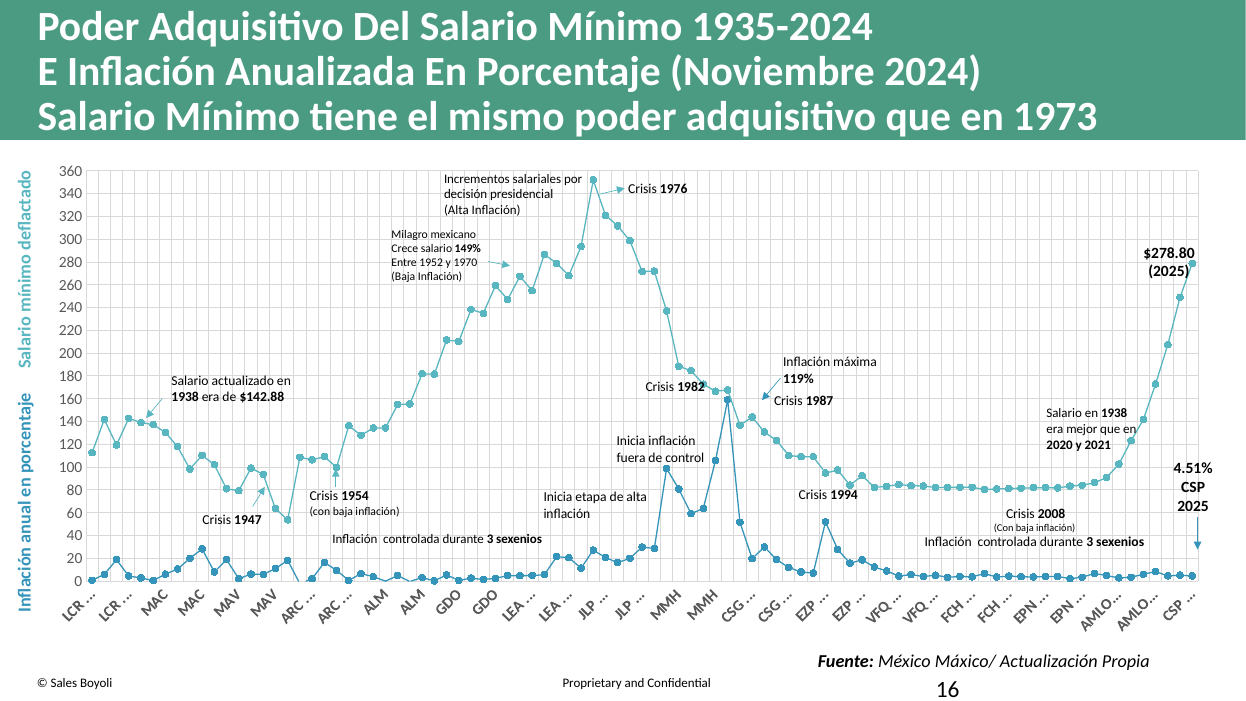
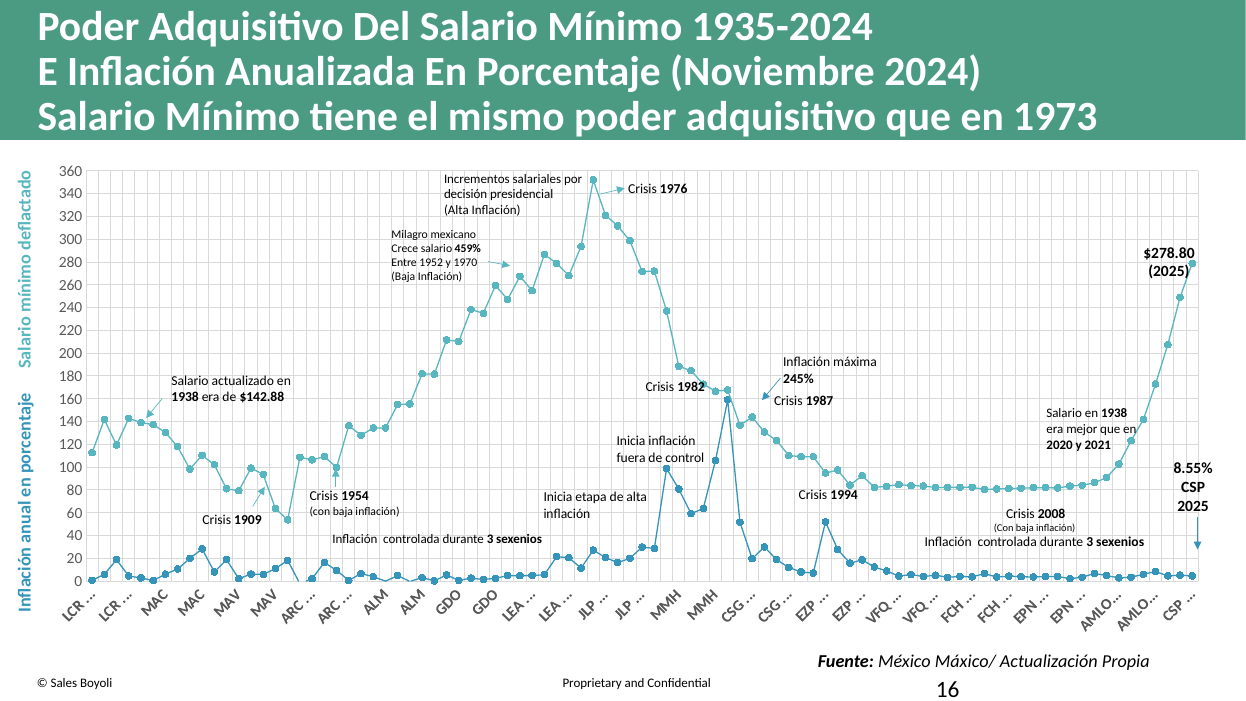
149%: 149% -> 459%
119%: 119% -> 245%
4.51%: 4.51% -> 8.55%
1947: 1947 -> 1909
